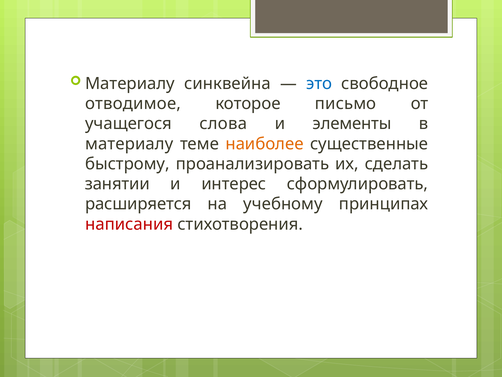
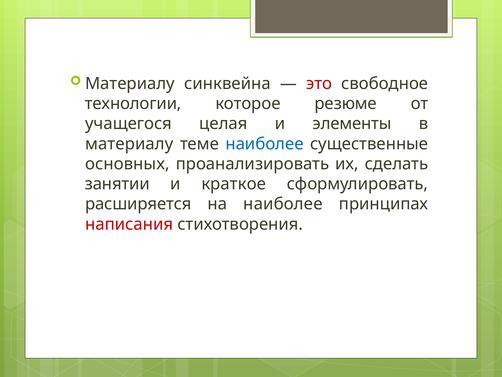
это colour: blue -> red
отводимое: отводимое -> технологии
письмо: письмо -> резюме
слова: слова -> целая
наиболее at (264, 144) colour: orange -> blue
быстрому: быстрому -> основных
интерес: интерес -> краткое
на учебному: учебному -> наиболее
